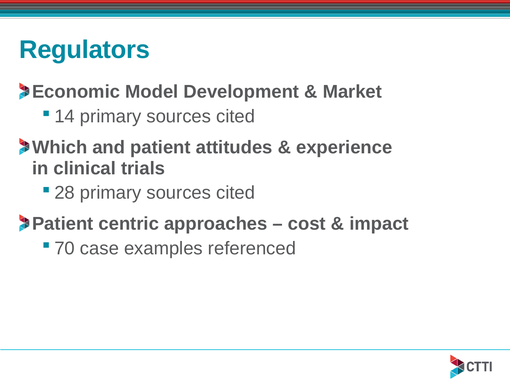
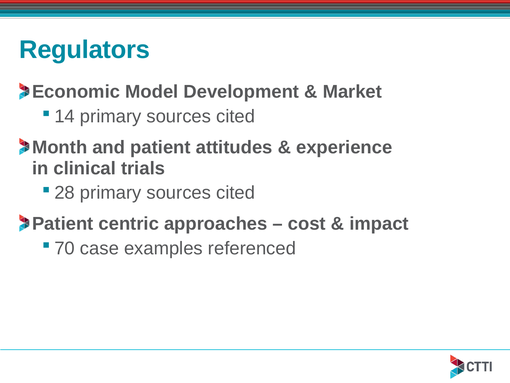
Which: Which -> Month
